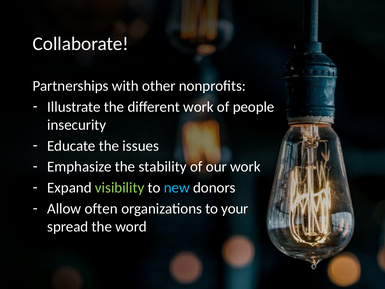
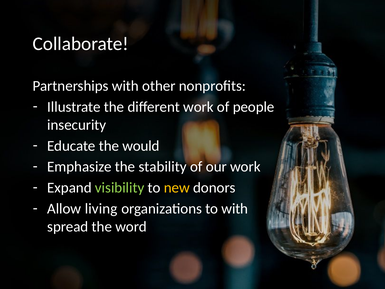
issues: issues -> would
new colour: light blue -> yellow
often: often -> living
to your: your -> with
